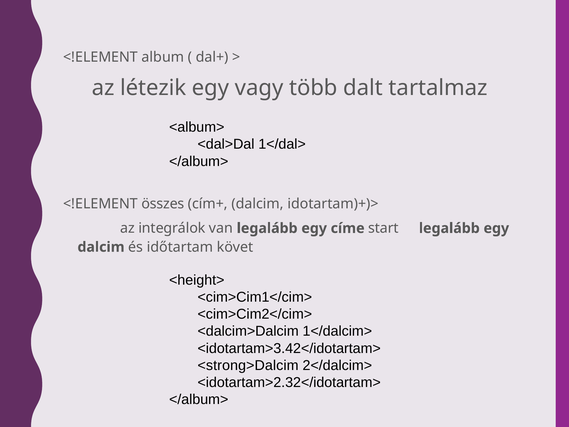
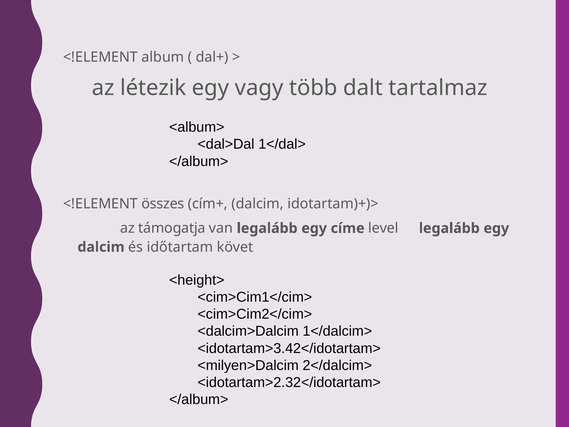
integrálok: integrálok -> támogatja
start: start -> level
<strong>Dalcim: <strong>Dalcim -> <milyen>Dalcim
